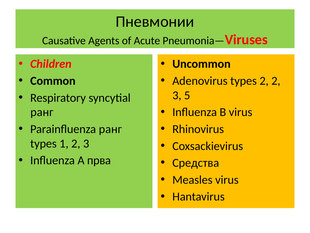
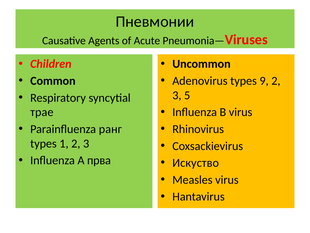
types 2: 2 -> 9
ранг at (42, 112): ранг -> трае
Средства: Средства -> Искуство
